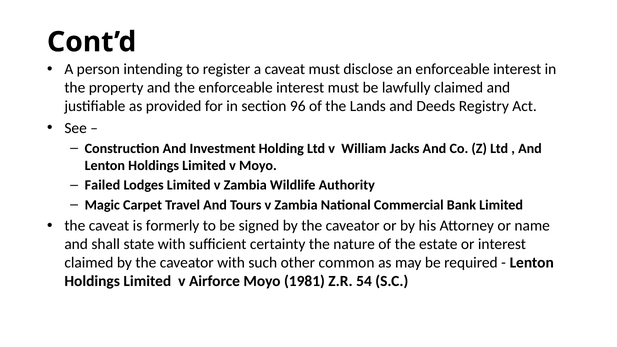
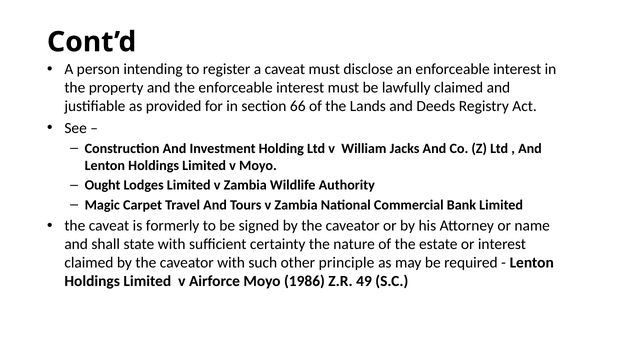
96: 96 -> 66
Failed: Failed -> Ought
common: common -> principle
1981: 1981 -> 1986
54: 54 -> 49
